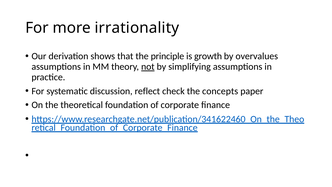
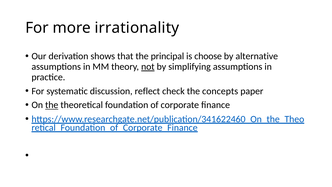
principle: principle -> principal
growth: growth -> choose
overvalues: overvalues -> alternative
the at (52, 105) underline: none -> present
